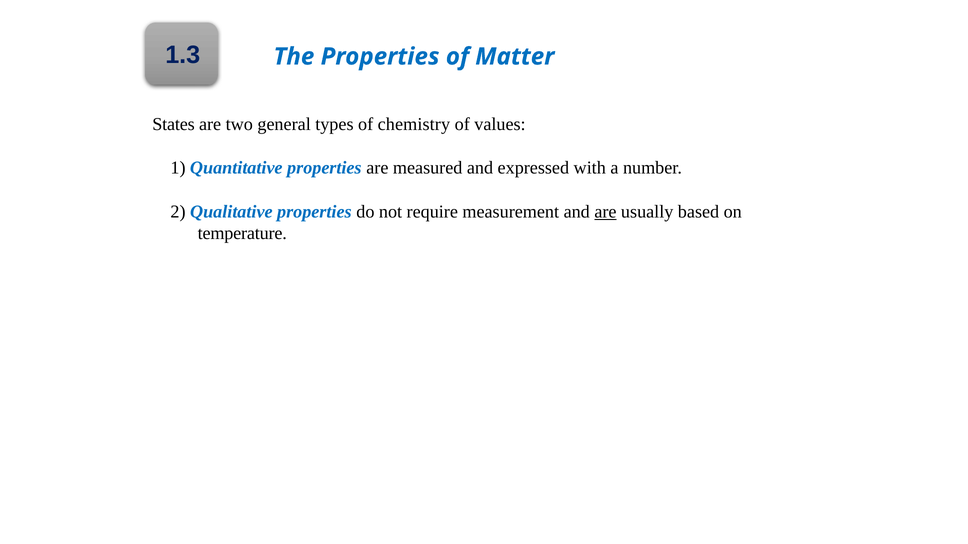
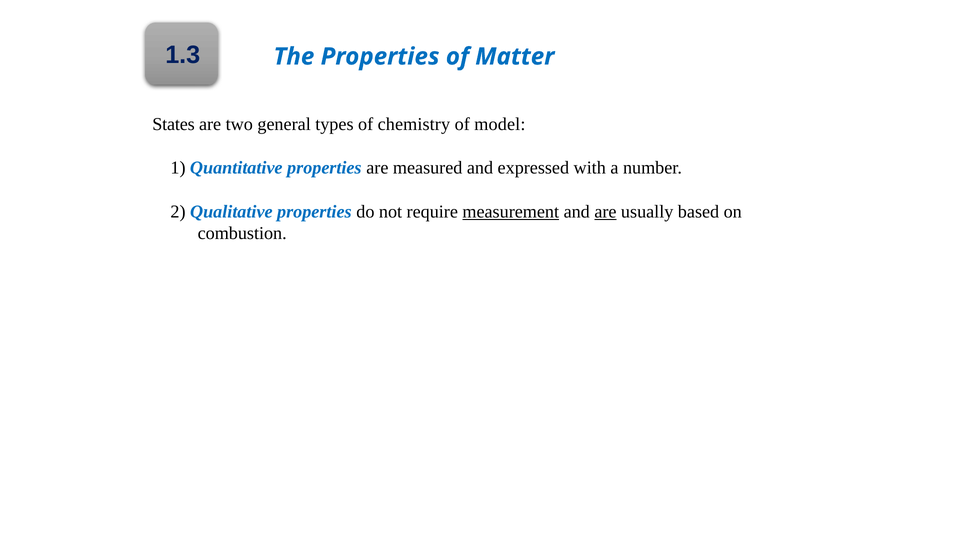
values: values -> model
measurement underline: none -> present
temperature: temperature -> combustion
